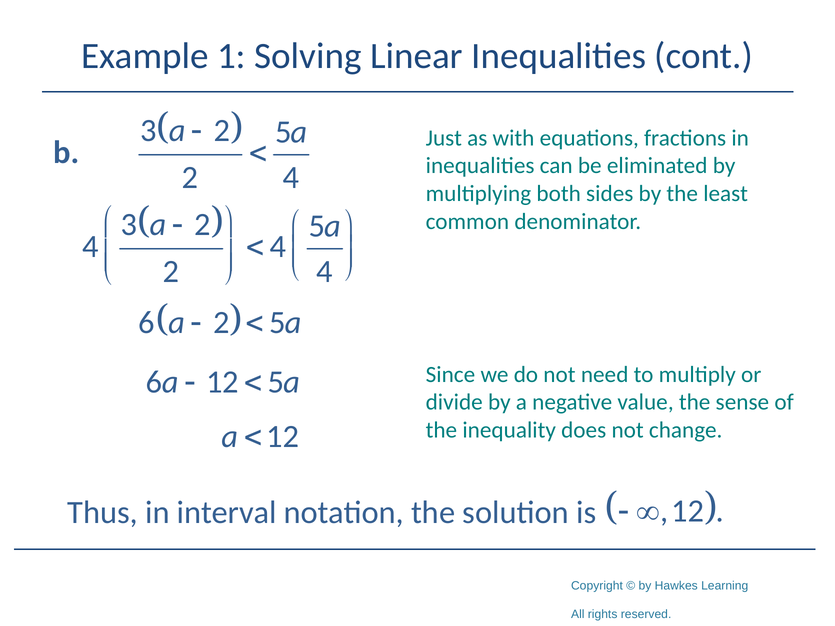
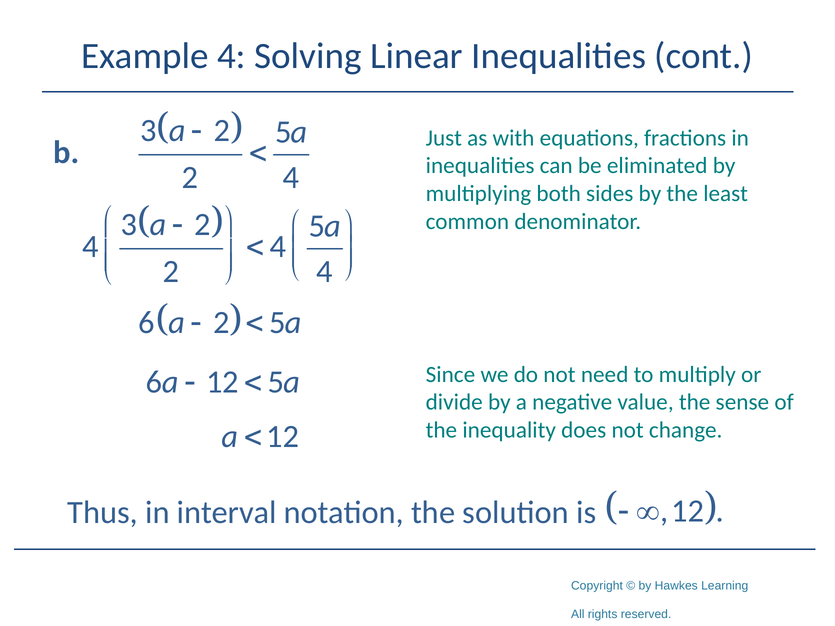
Example 1: 1 -> 4
